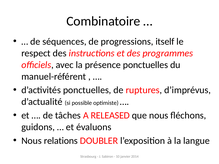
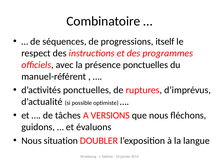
RELEASED: RELEASED -> VERSIONS
relations: relations -> situation
